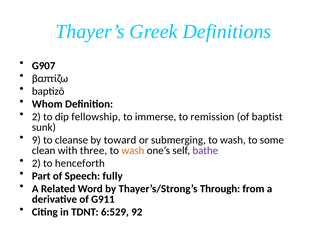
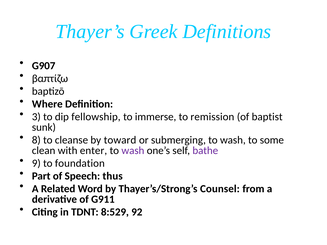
Whom: Whom -> Where
2 at (36, 117): 2 -> 3
9: 9 -> 8
three: three -> enter
wash at (133, 151) colour: orange -> purple
2 at (36, 163): 2 -> 9
henceforth: henceforth -> foundation
fully: fully -> thus
Through: Through -> Counsel
6:529: 6:529 -> 8:529
